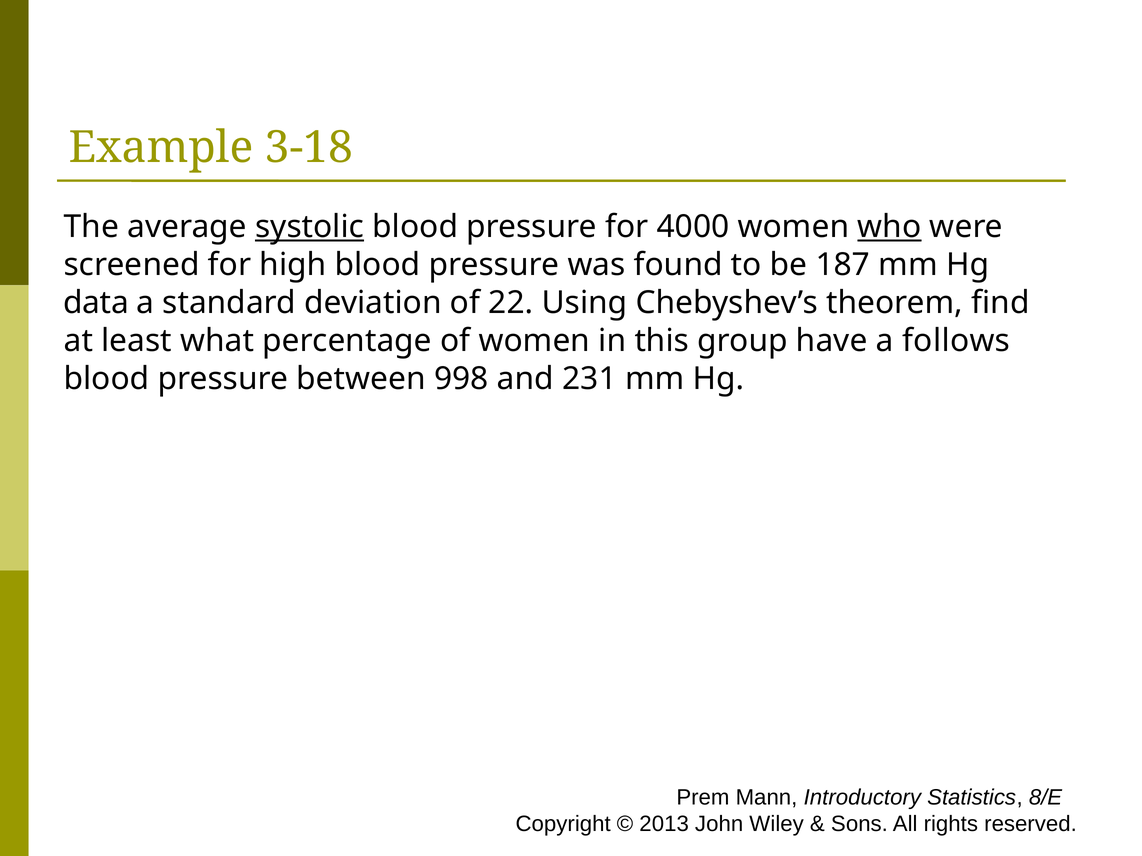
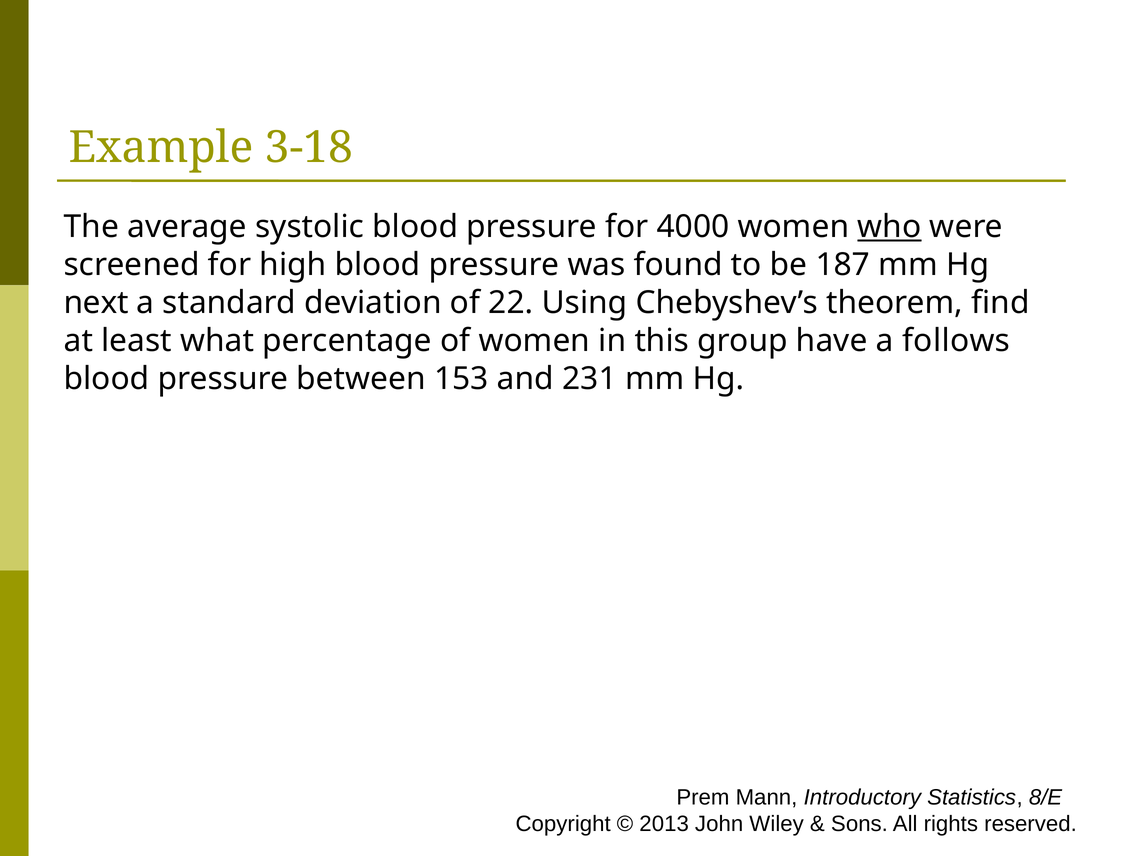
systolic underline: present -> none
data: data -> next
998: 998 -> 153
